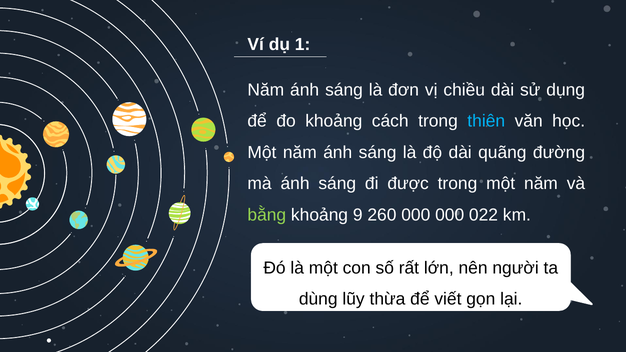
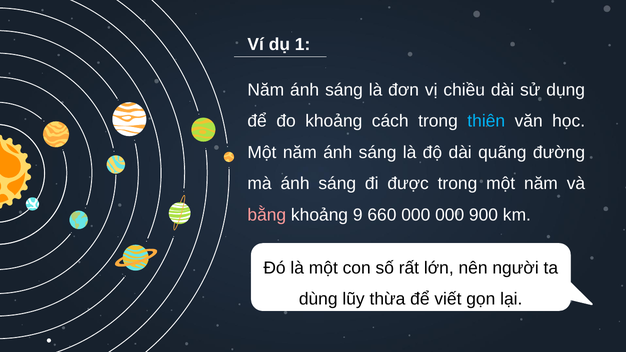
bằng colour: light green -> pink
260: 260 -> 660
022: 022 -> 900
